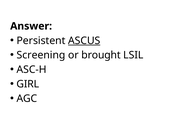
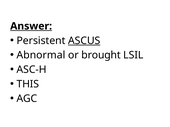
Answer underline: none -> present
Screening: Screening -> Abnormal
GIRL: GIRL -> THIS
